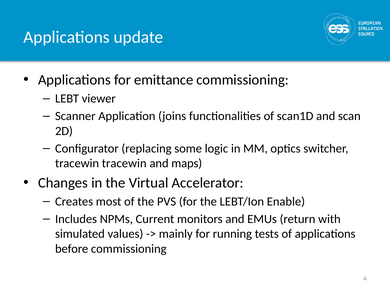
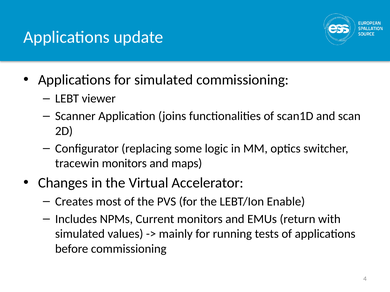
for emittance: emittance -> simulated
tracewin tracewin: tracewin -> monitors
